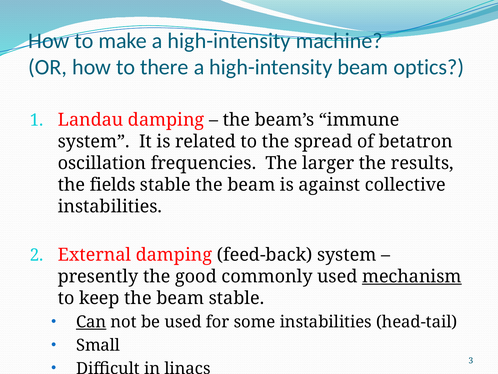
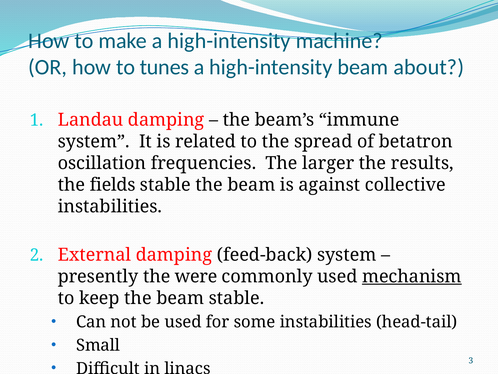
there: there -> tunes
optics: optics -> about
good: good -> were
Can underline: present -> none
